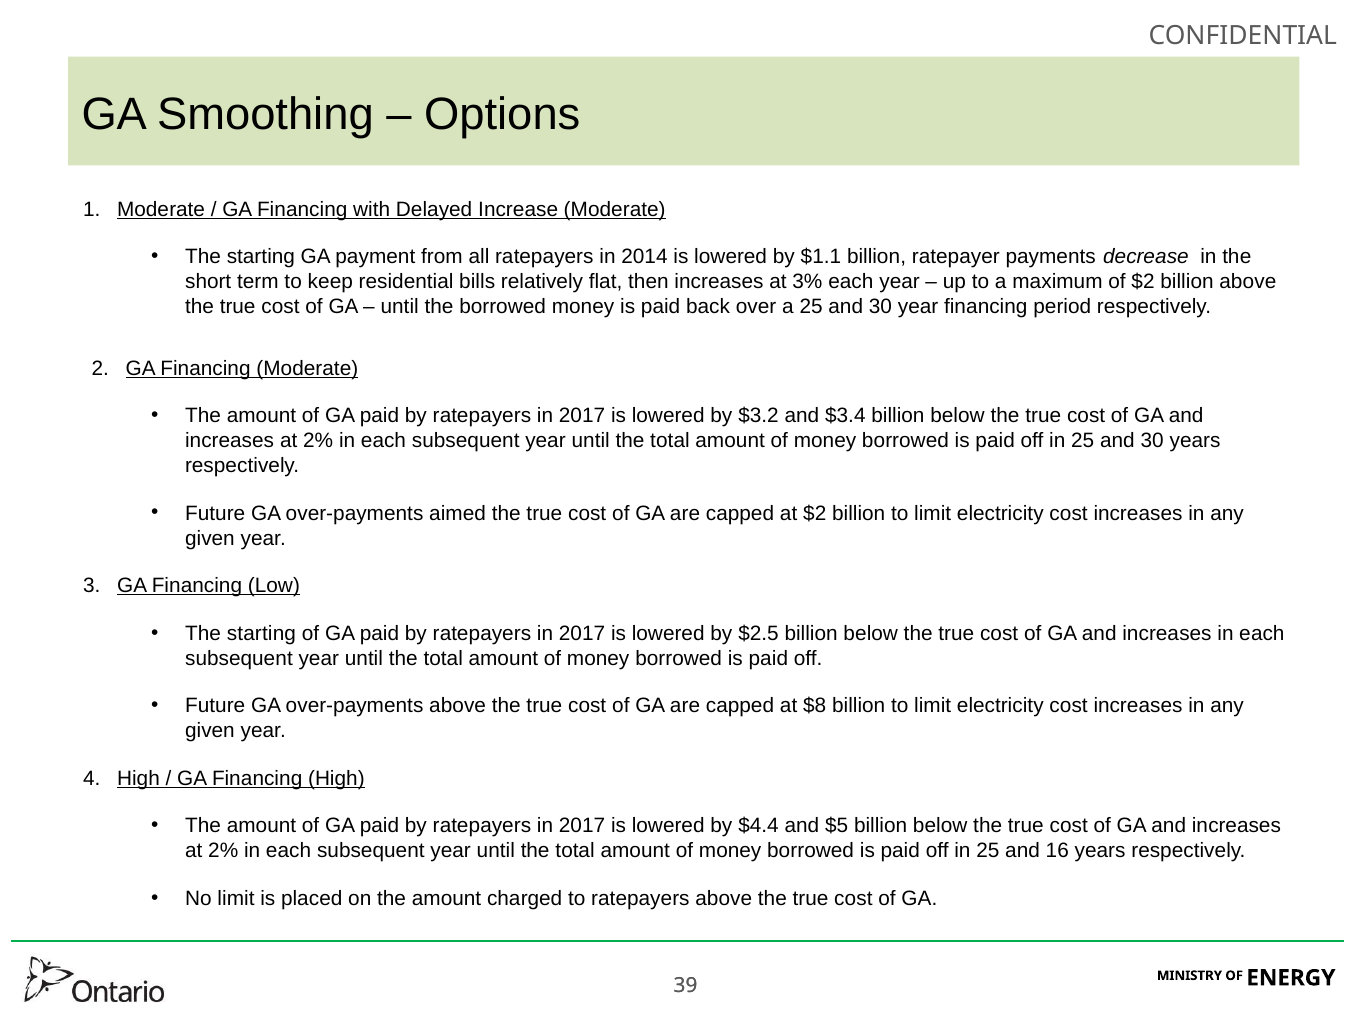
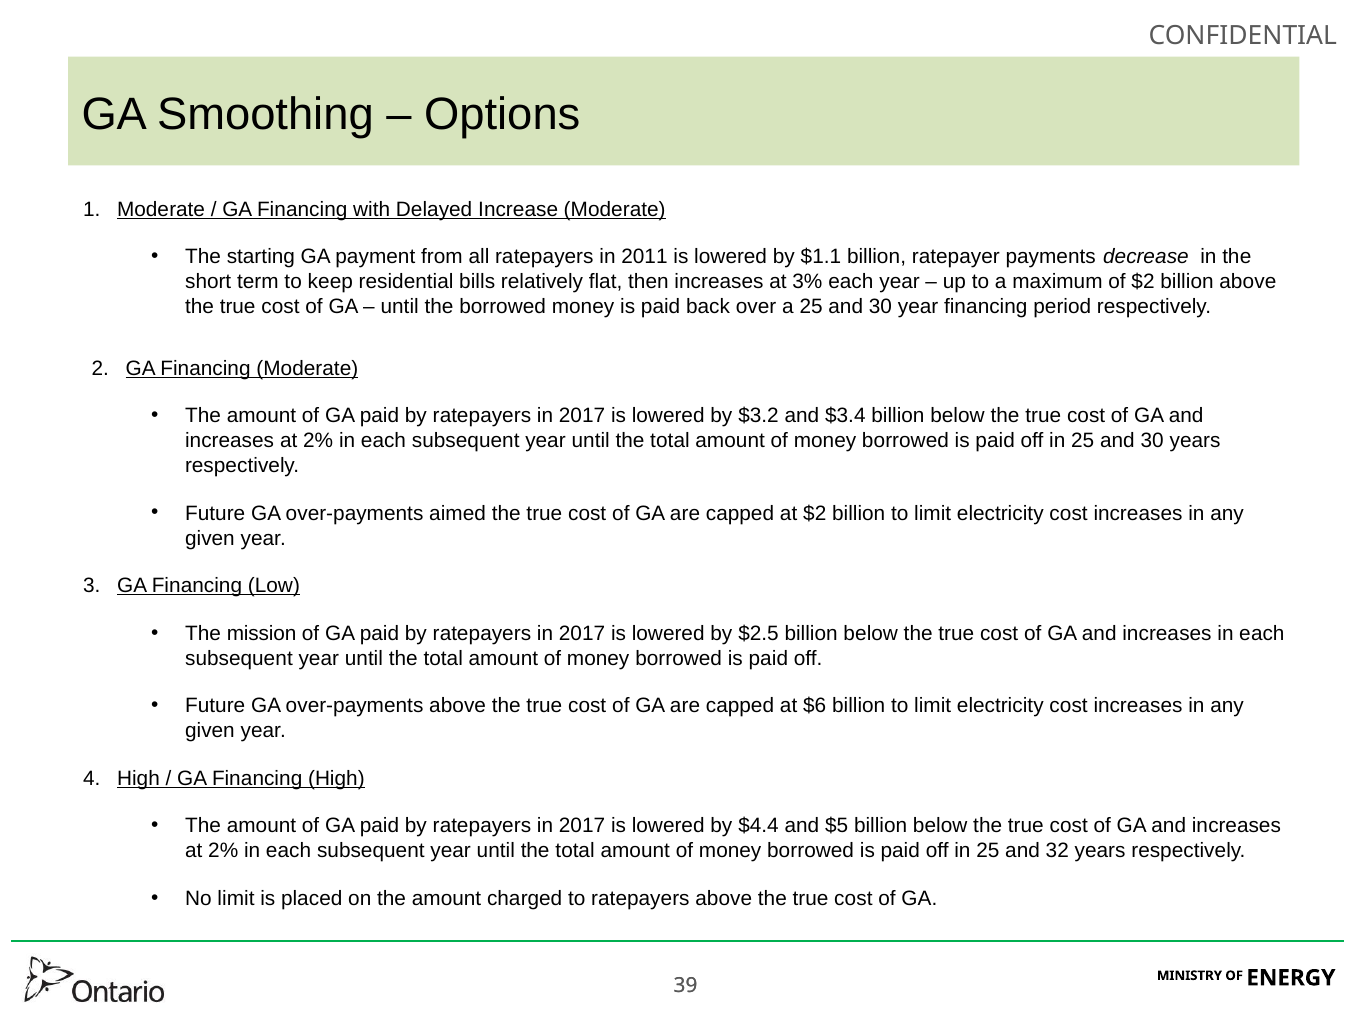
2014: 2014 -> 2011
starting at (261, 633): starting -> mission
$8: $8 -> $6
16: 16 -> 32
